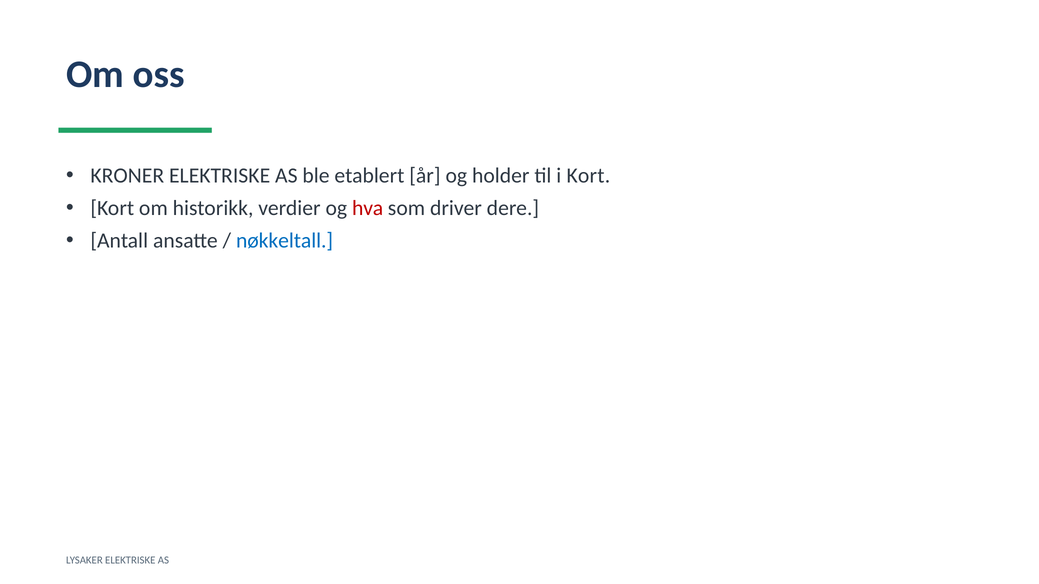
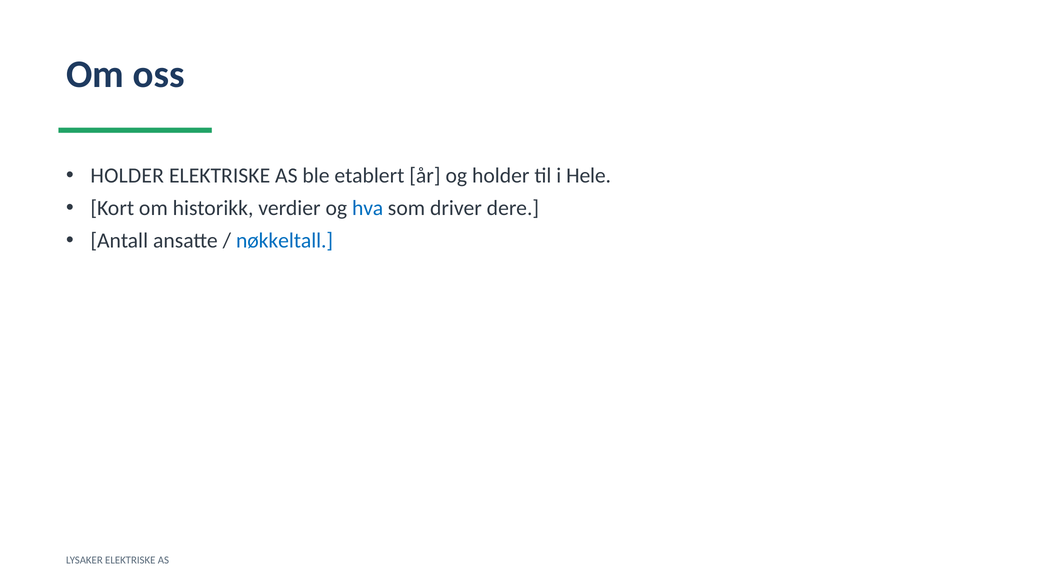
KRONER at (127, 176): KRONER -> HOLDER
i Kort: Kort -> Hele
hva colour: red -> blue
